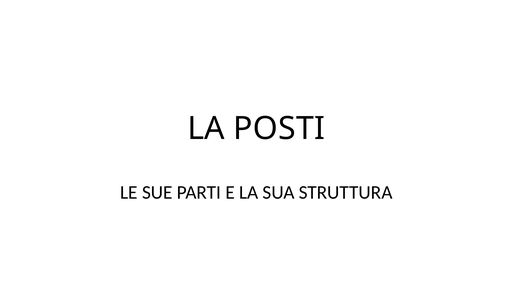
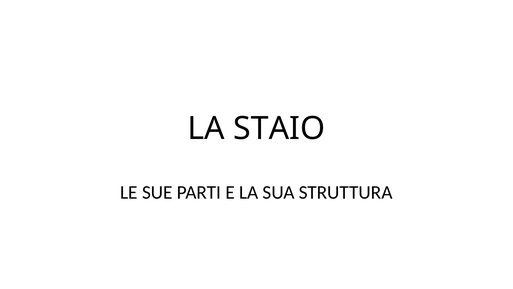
POSTI: POSTI -> STAIO
